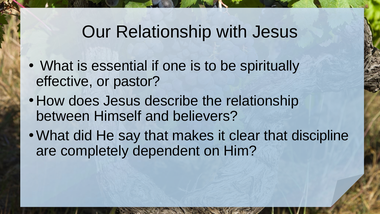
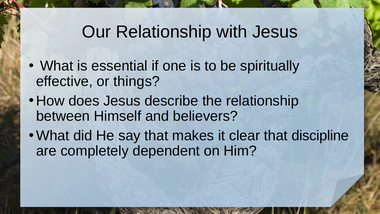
pastor: pastor -> things
